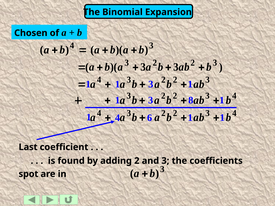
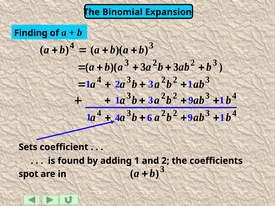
Chosen: Chosen -> Finding
1 at (117, 84): 1 -> 2
3 8: 8 -> 9
1 at (190, 118): 1 -> 9
Last: Last -> Sets
adding 2: 2 -> 1
and 3: 3 -> 2
